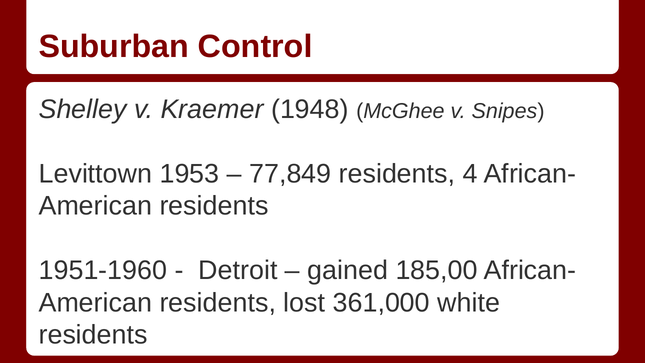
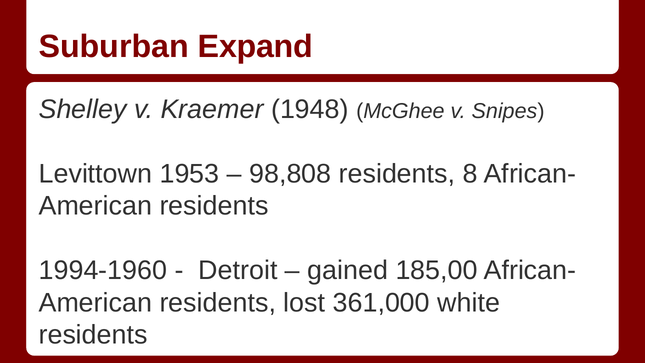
Control: Control -> Expand
77,849: 77,849 -> 98,808
4: 4 -> 8
1951-1960: 1951-1960 -> 1994-1960
